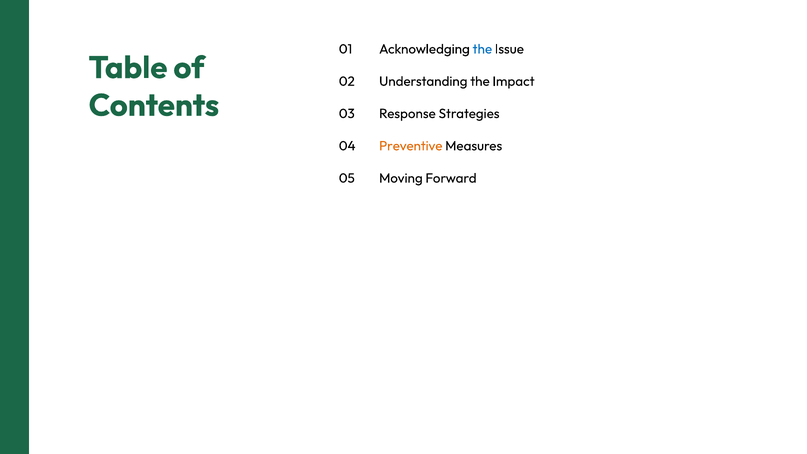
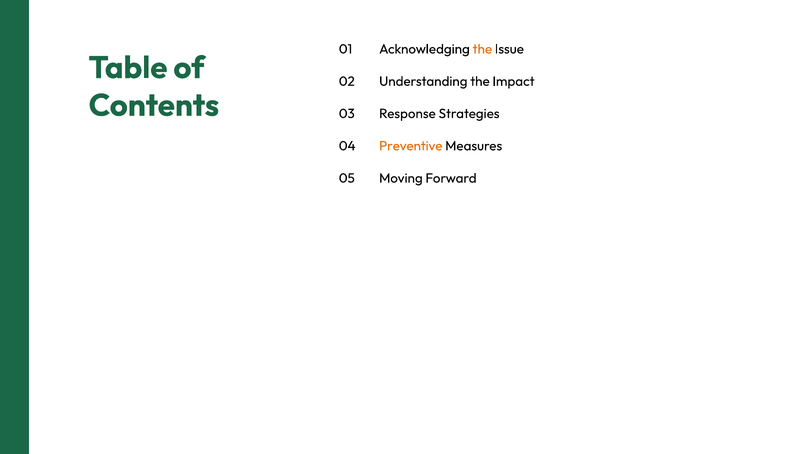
the at (482, 49) colour: blue -> orange
